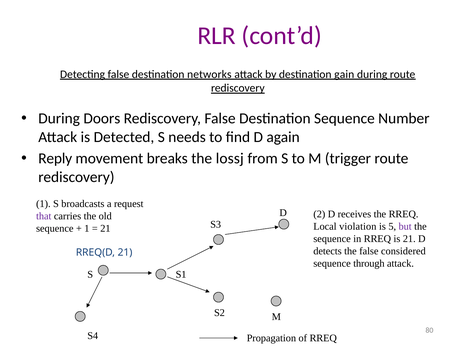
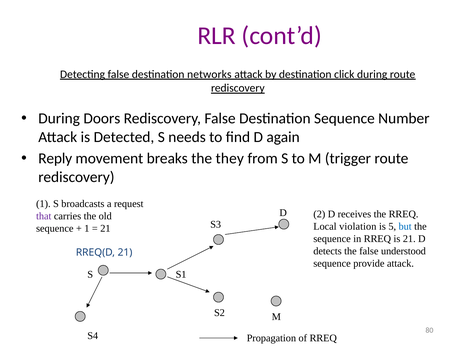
gain: gain -> click
lossj: lossj -> they
but colour: purple -> blue
considered: considered -> understood
through: through -> provide
